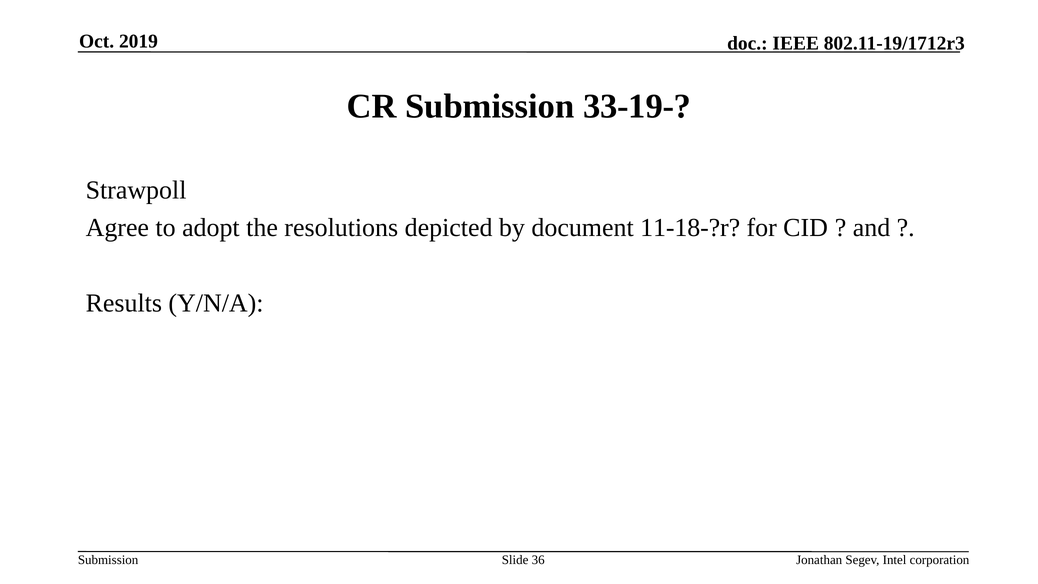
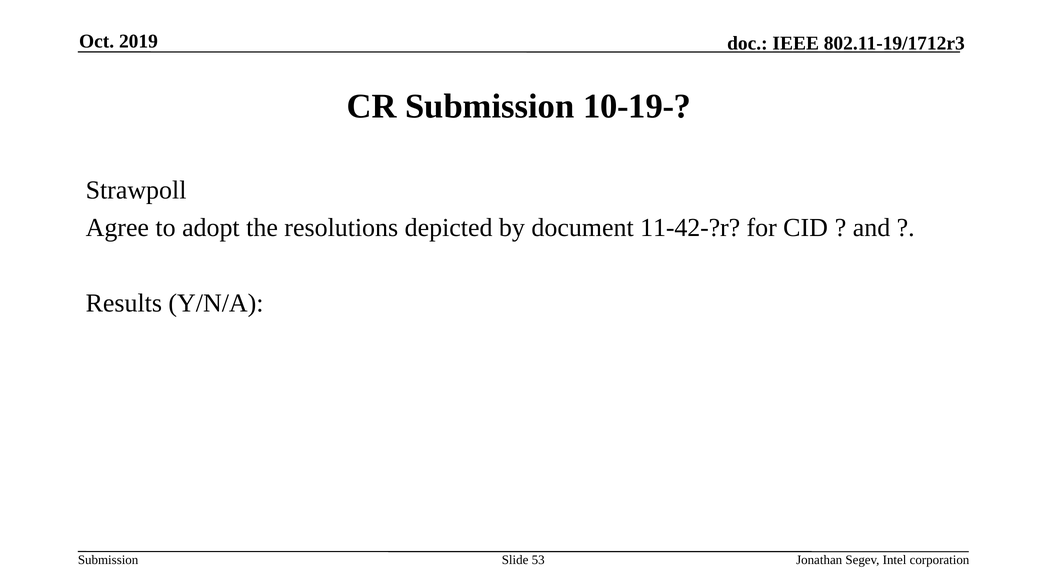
33-19-: 33-19- -> 10-19-
11-18-?r: 11-18-?r -> 11-42-?r
36: 36 -> 53
